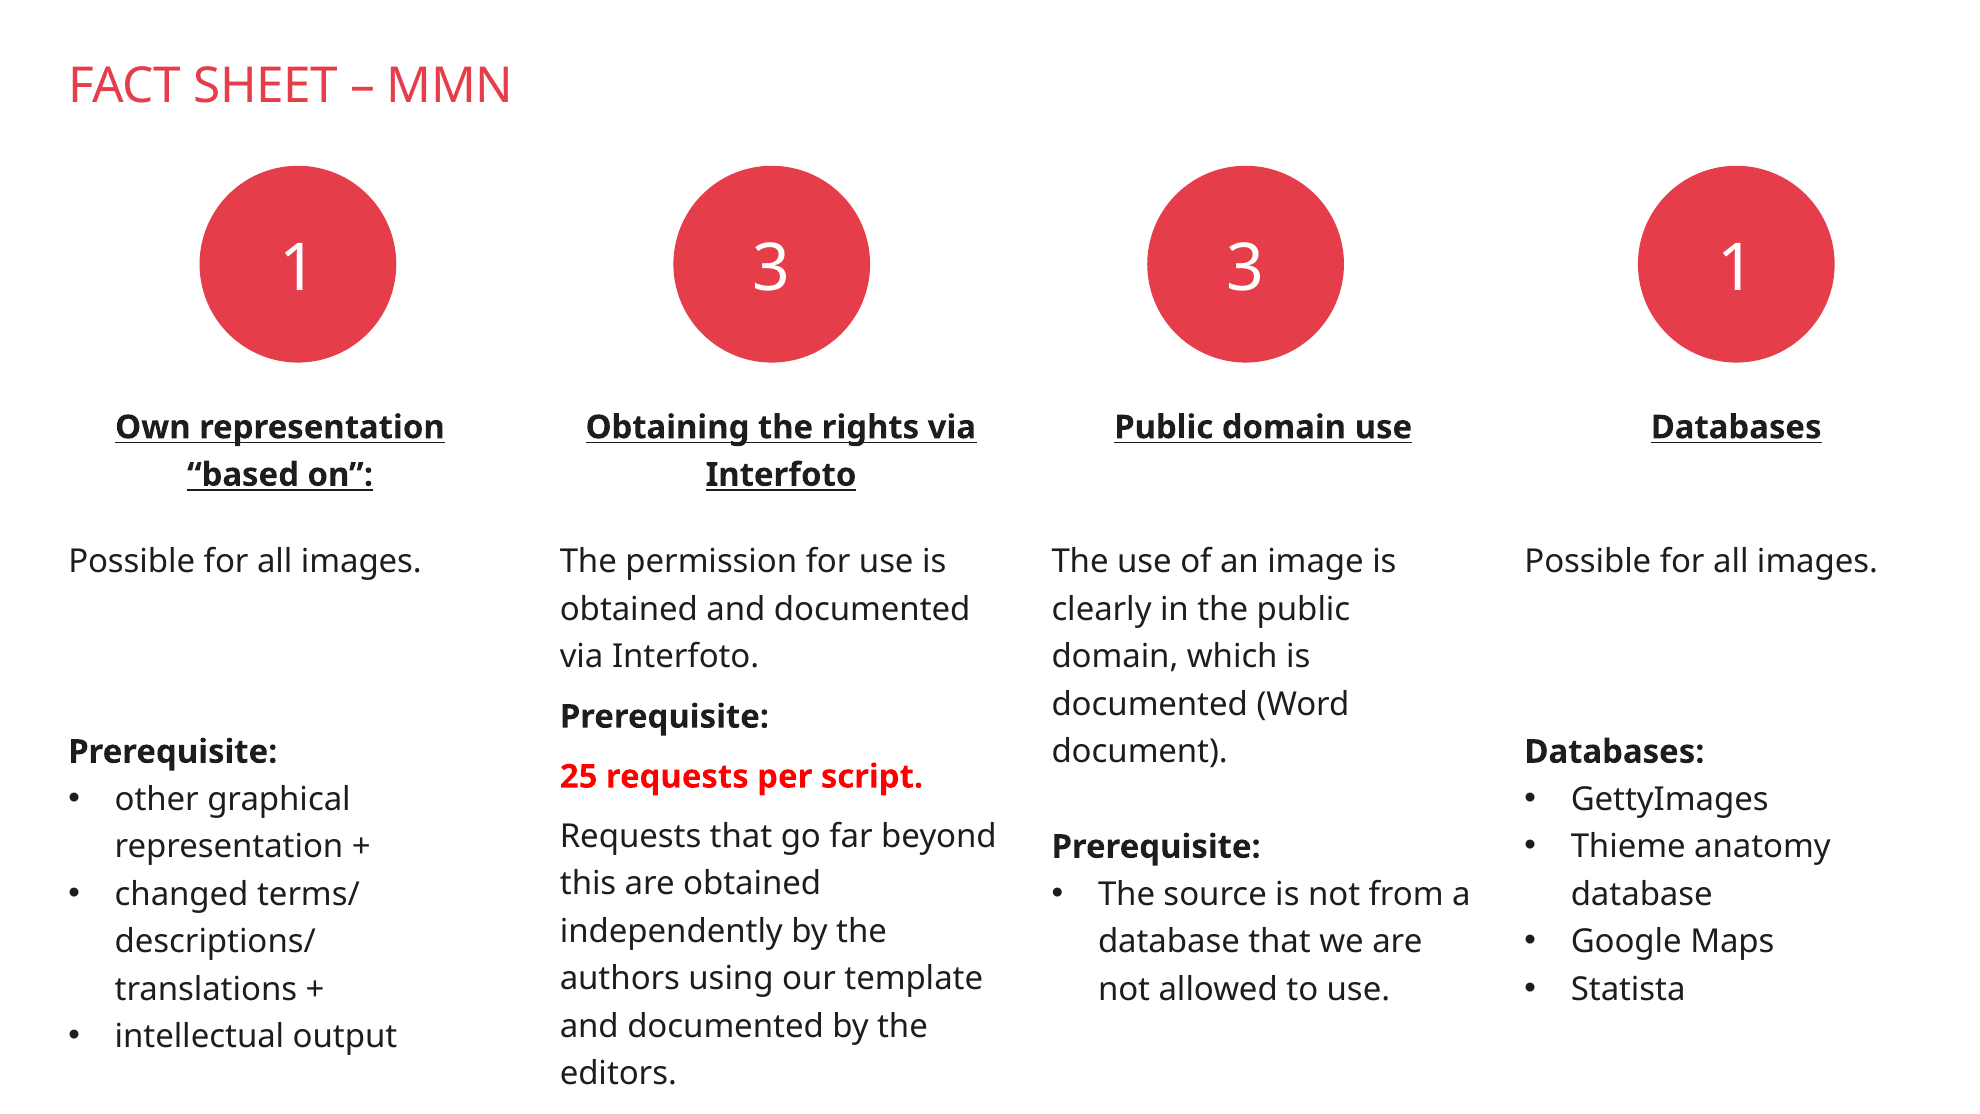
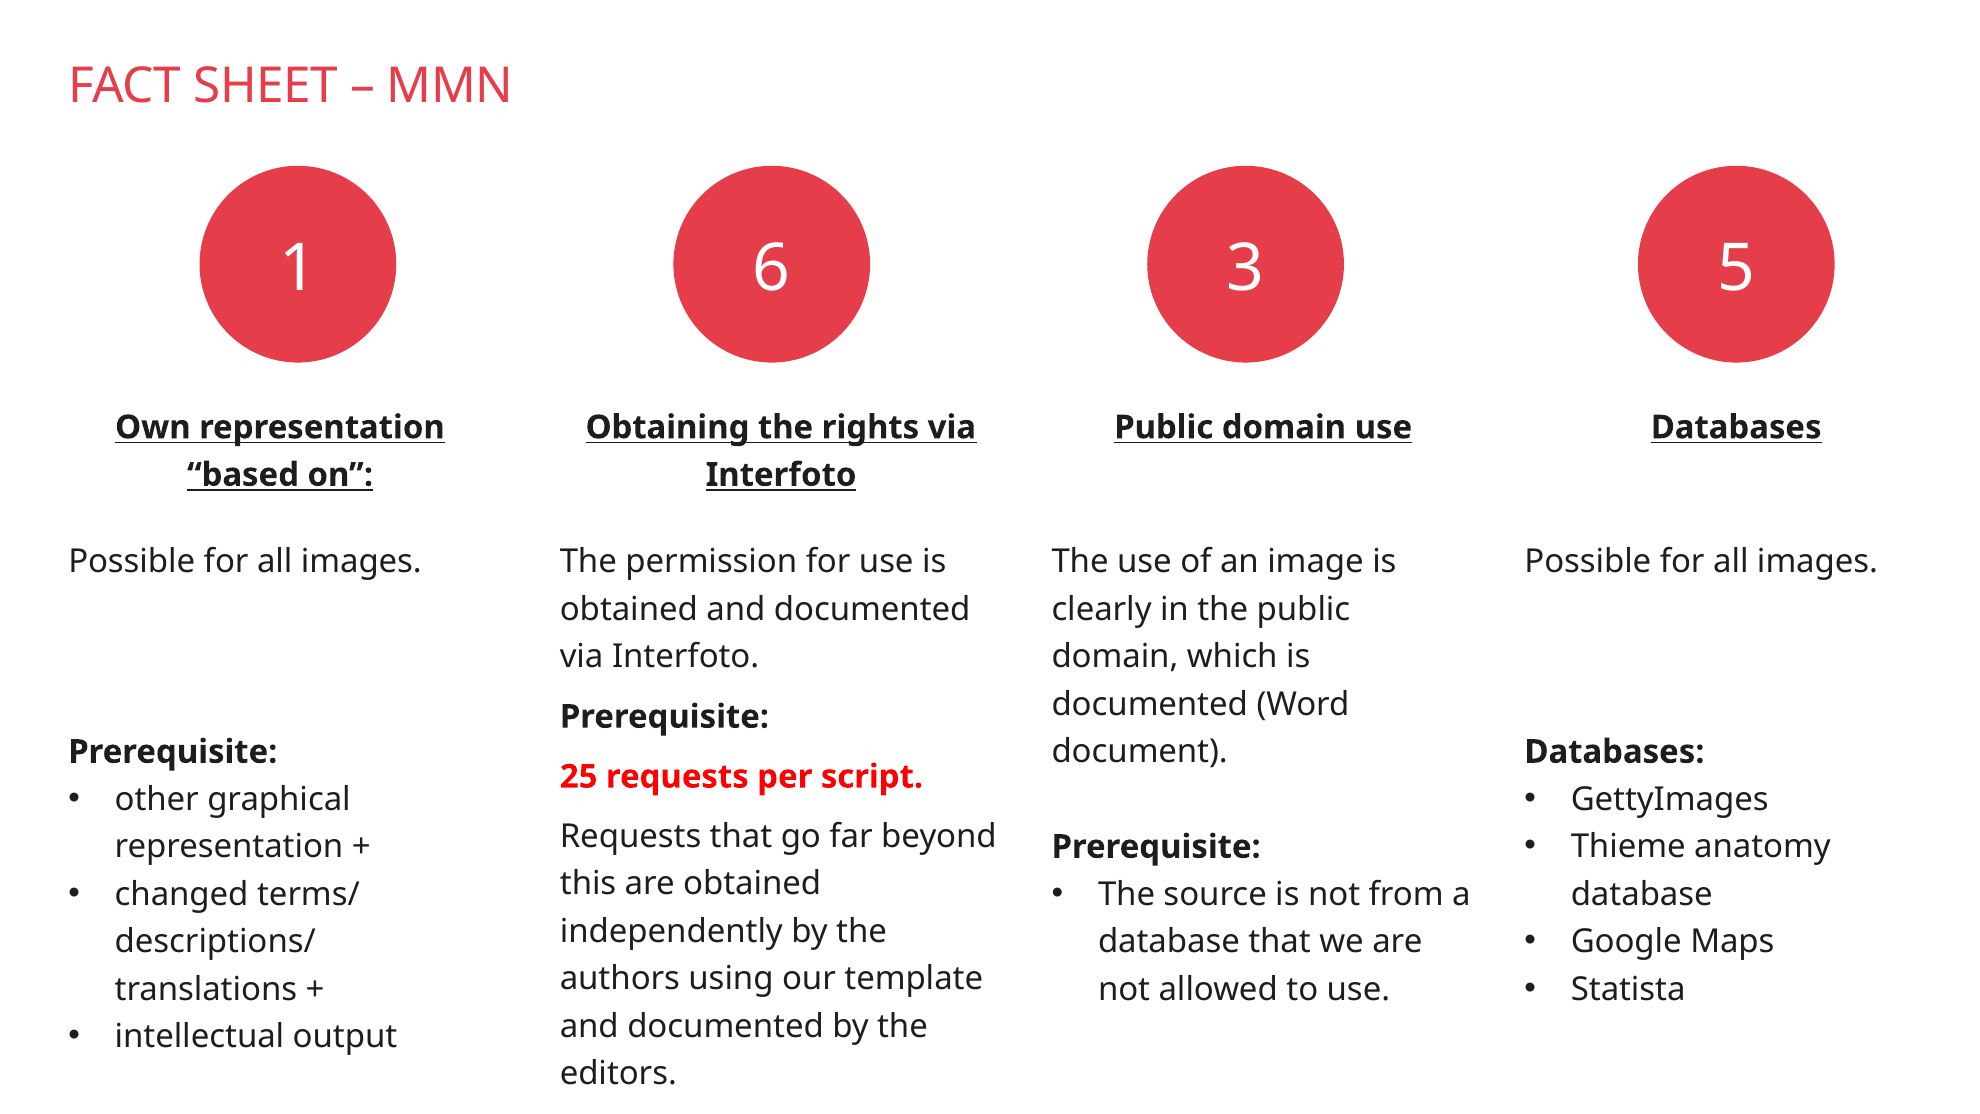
1 3: 3 -> 6
3 1: 1 -> 5
